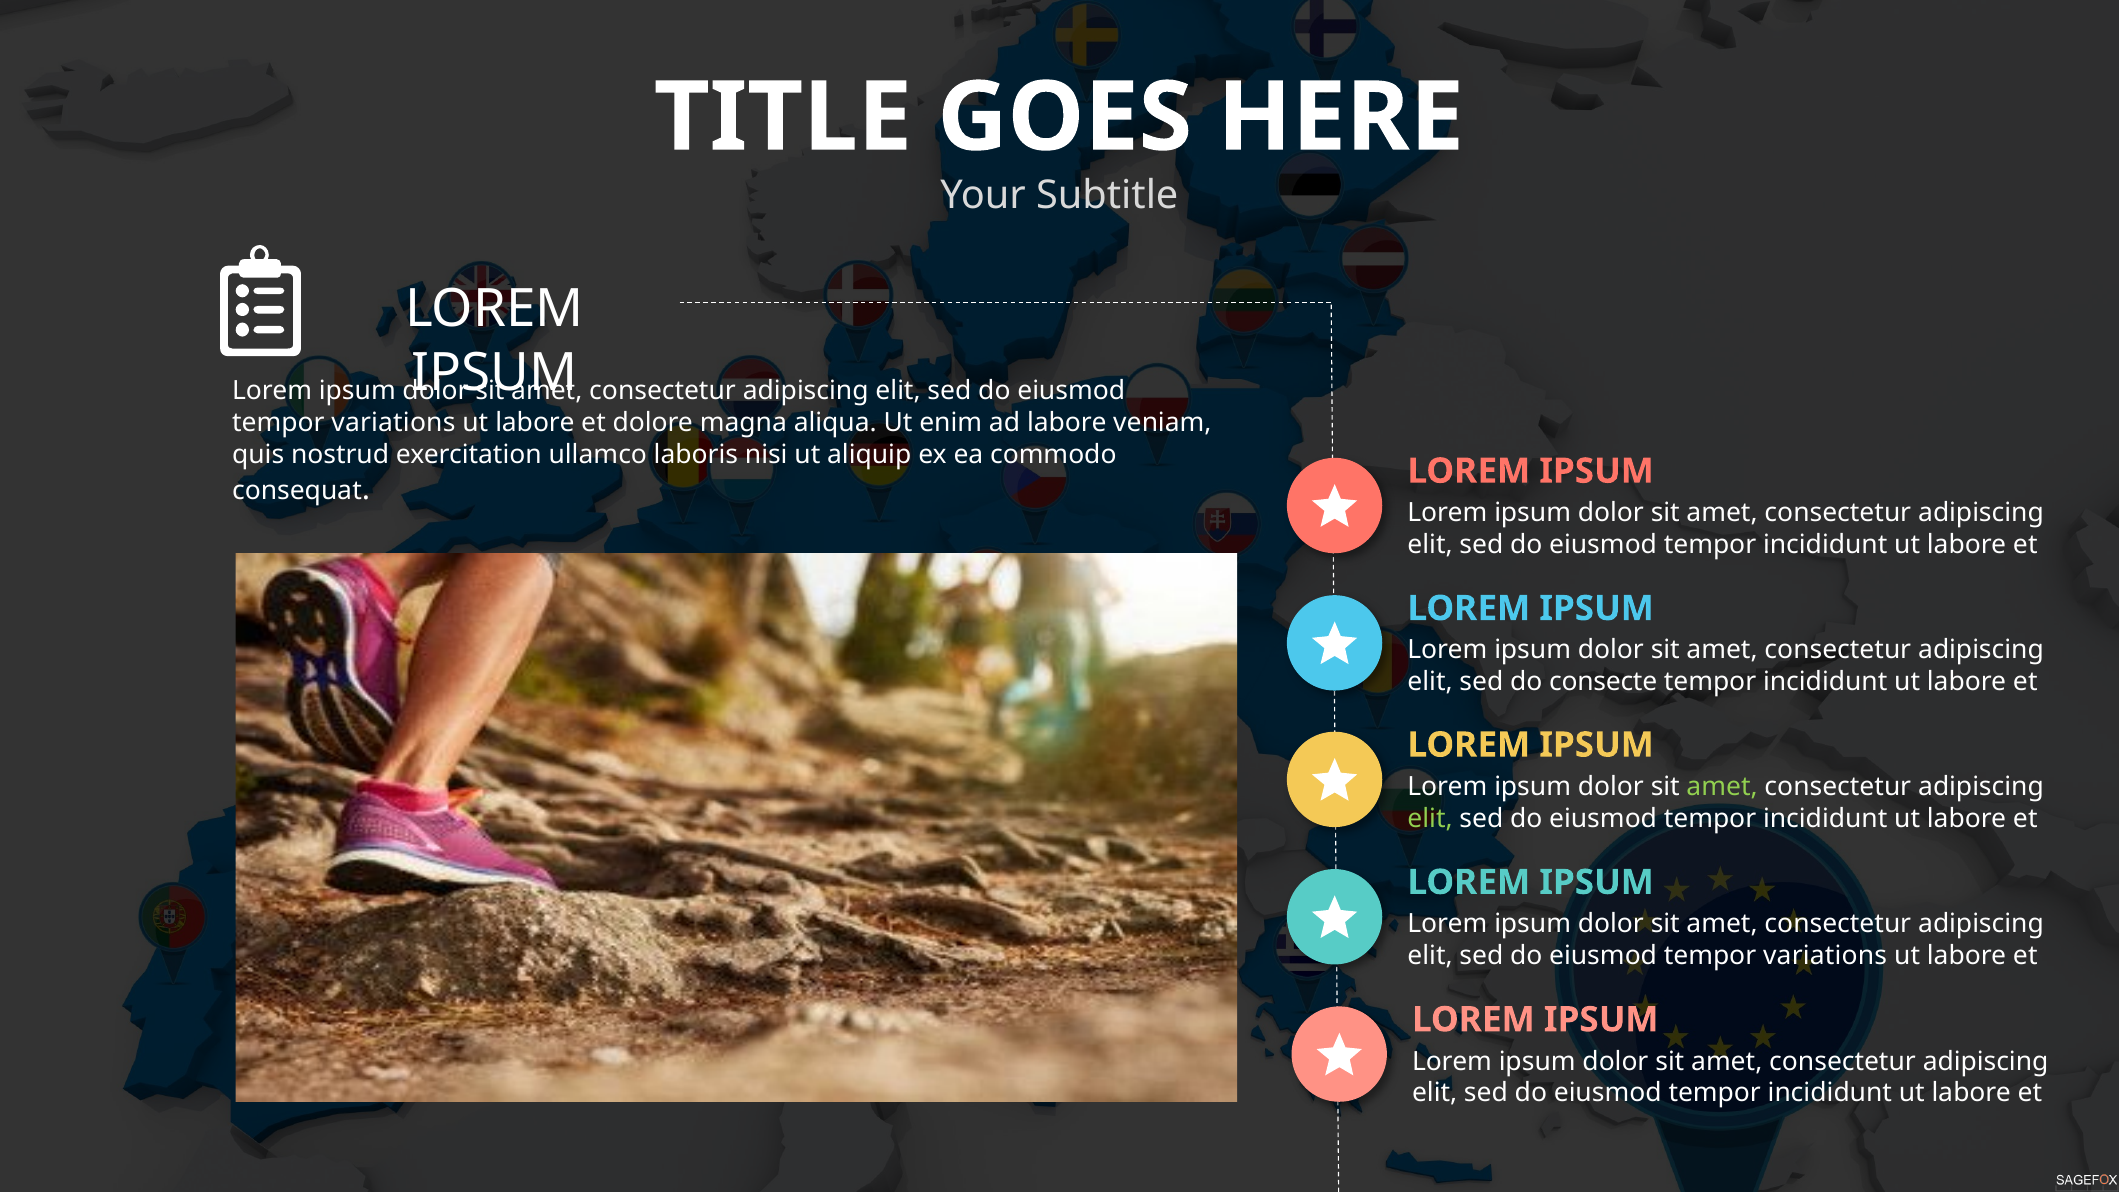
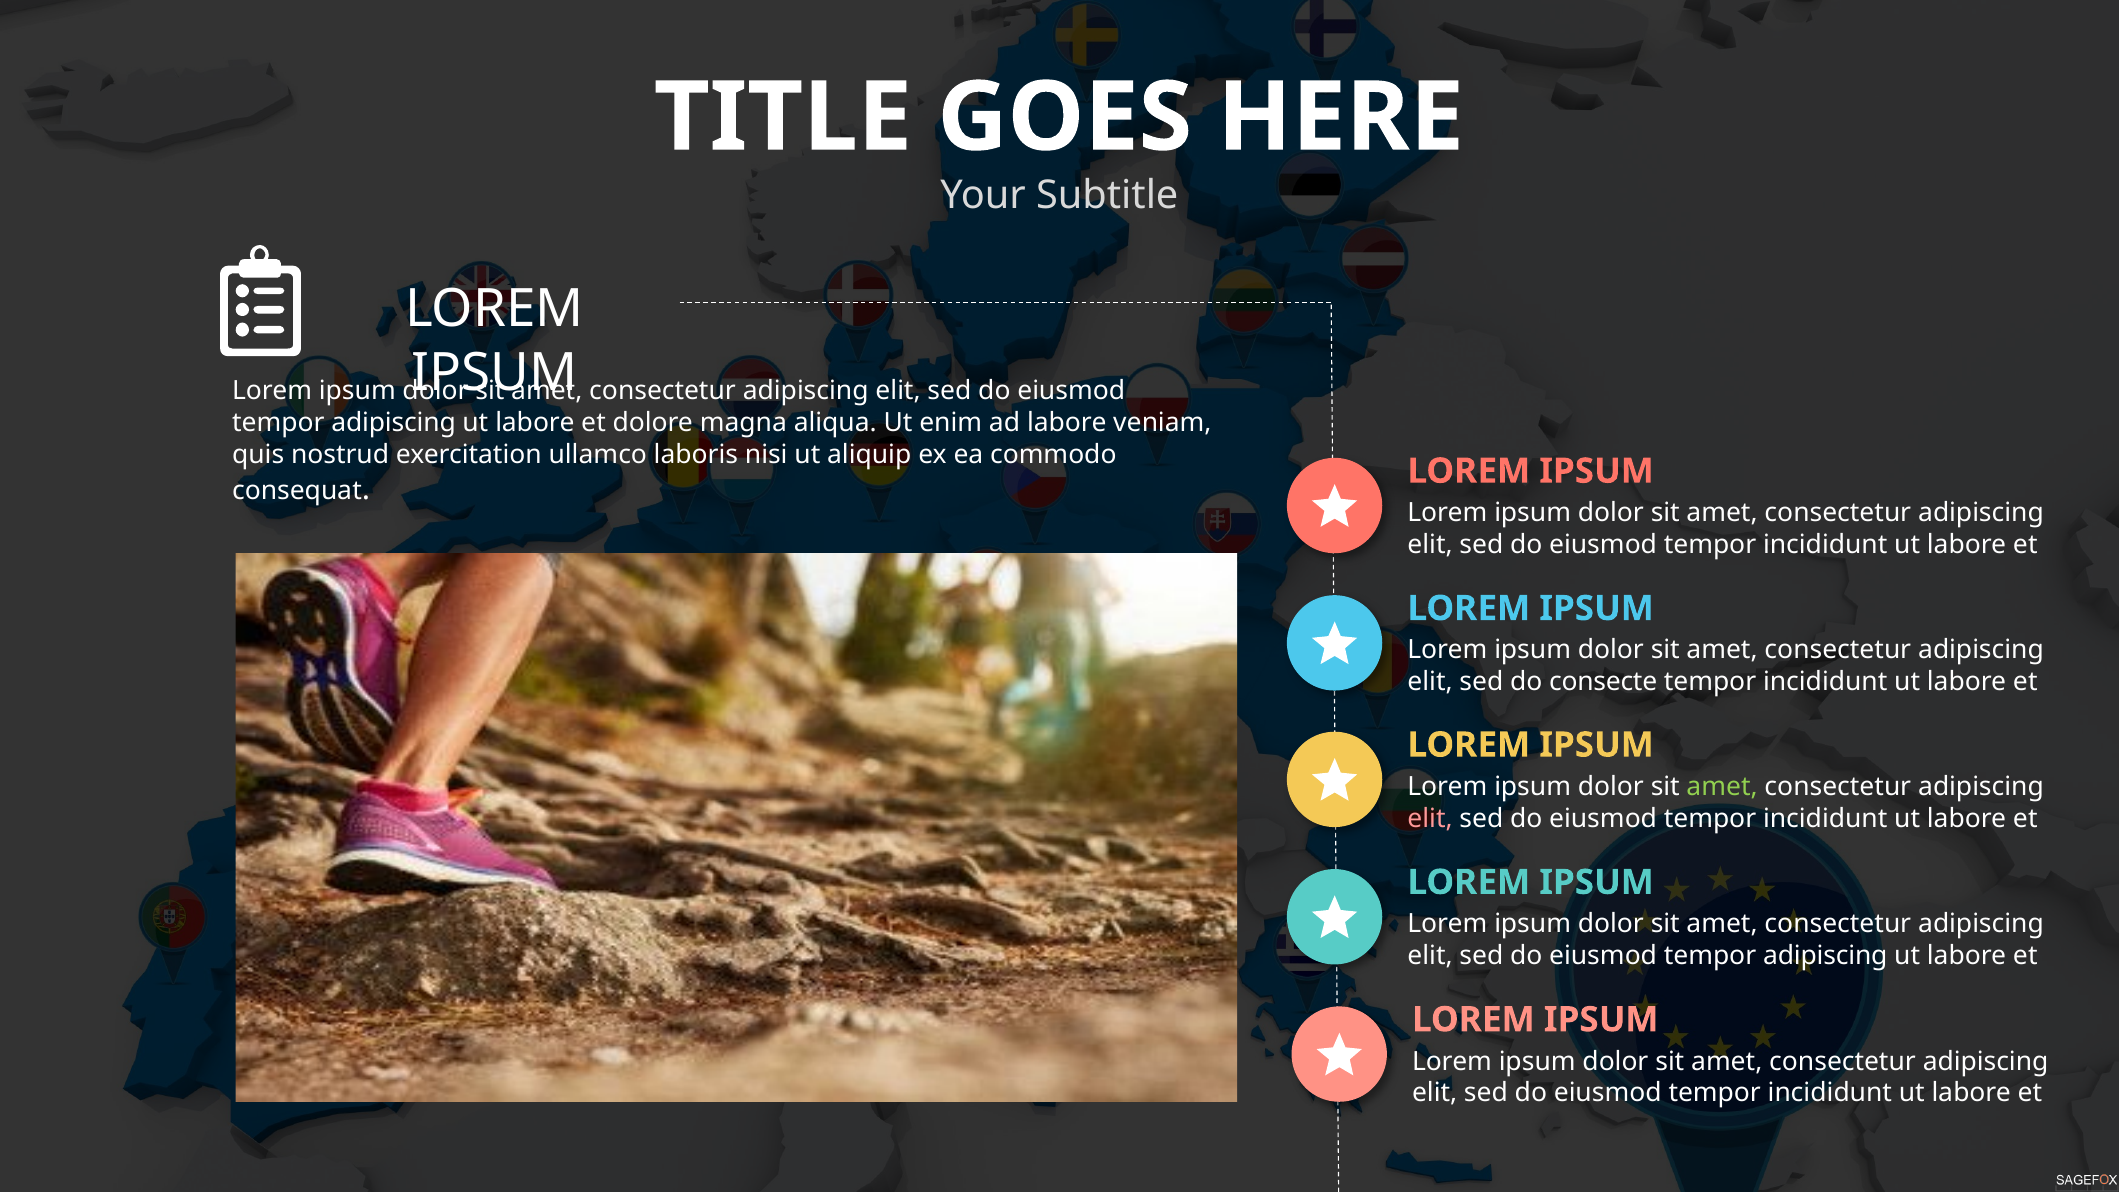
variations at (393, 423): variations -> adipiscing
elit at (1430, 818) colour: light green -> pink
variations at (1825, 956): variations -> adipiscing
